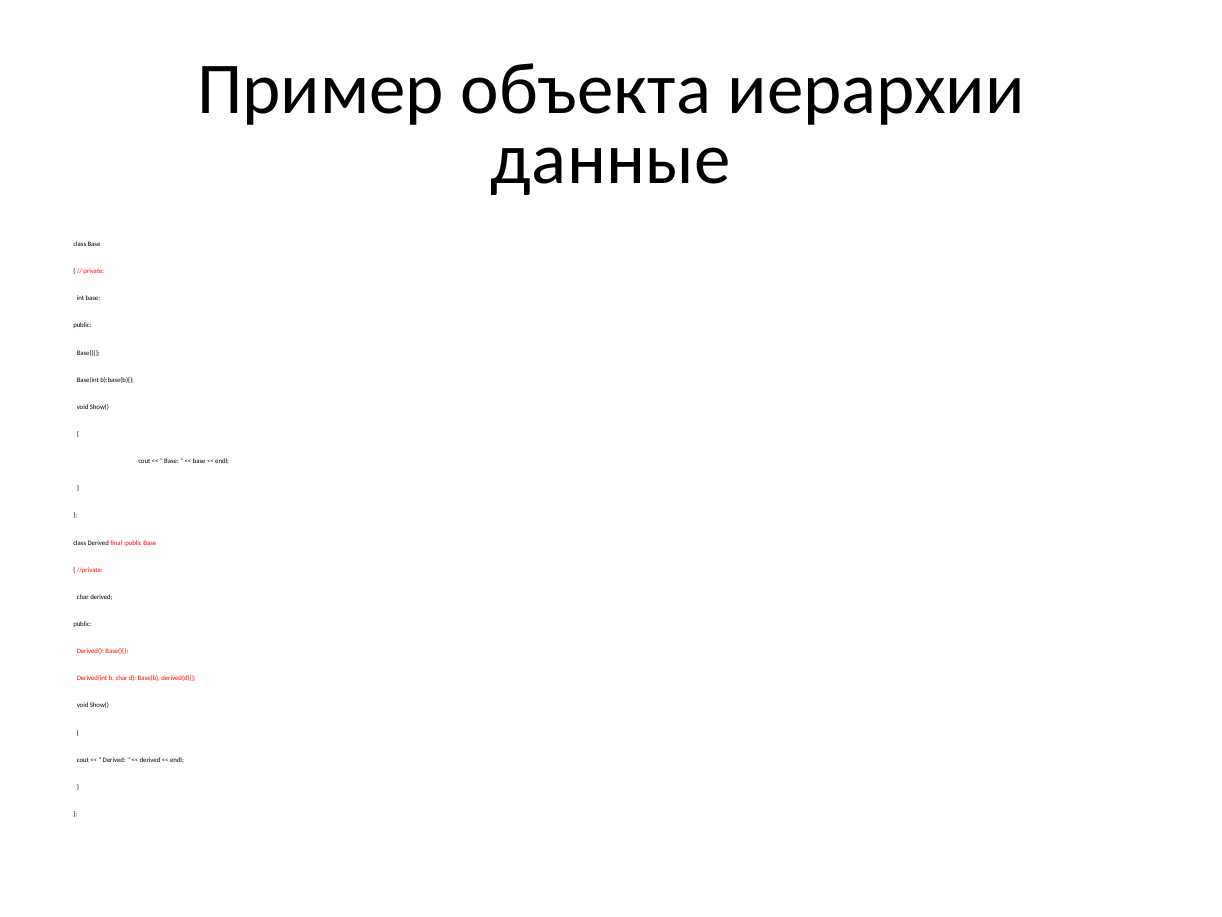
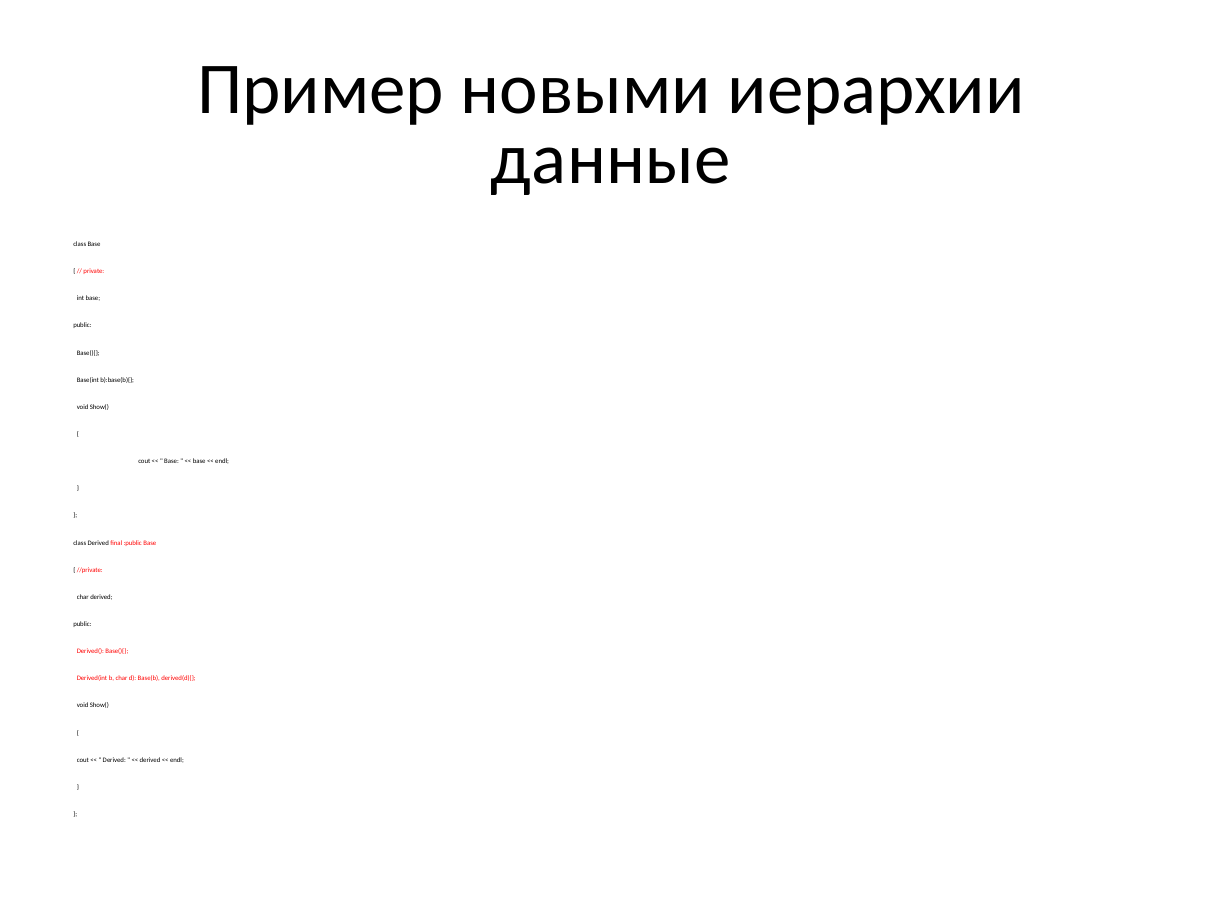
объекта: объекта -> новыми
